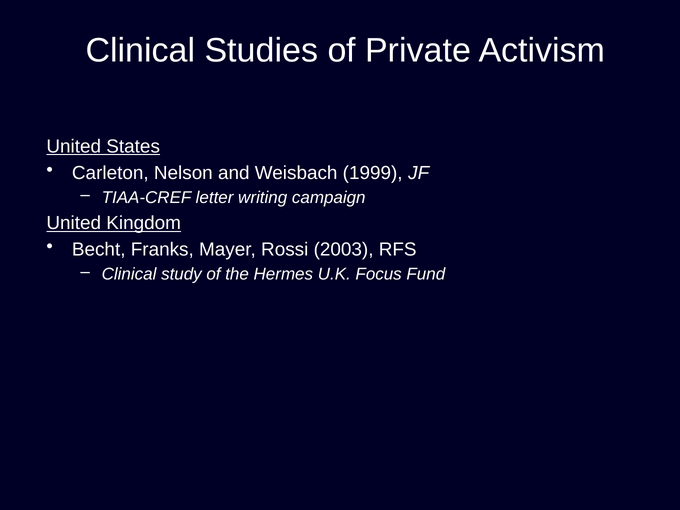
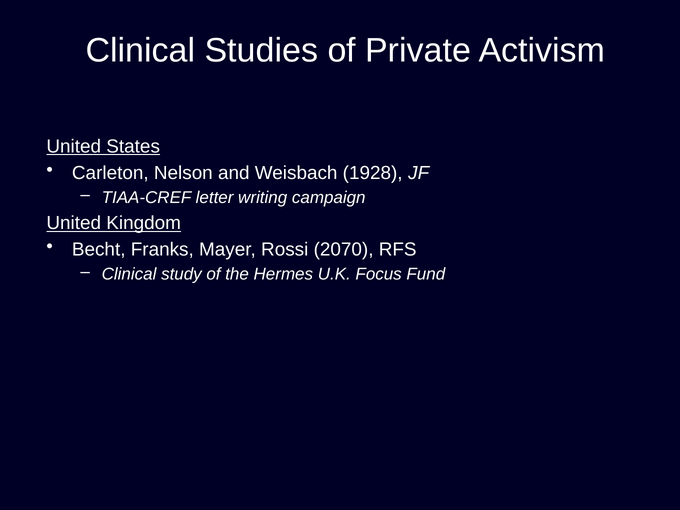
1999: 1999 -> 1928
2003: 2003 -> 2070
